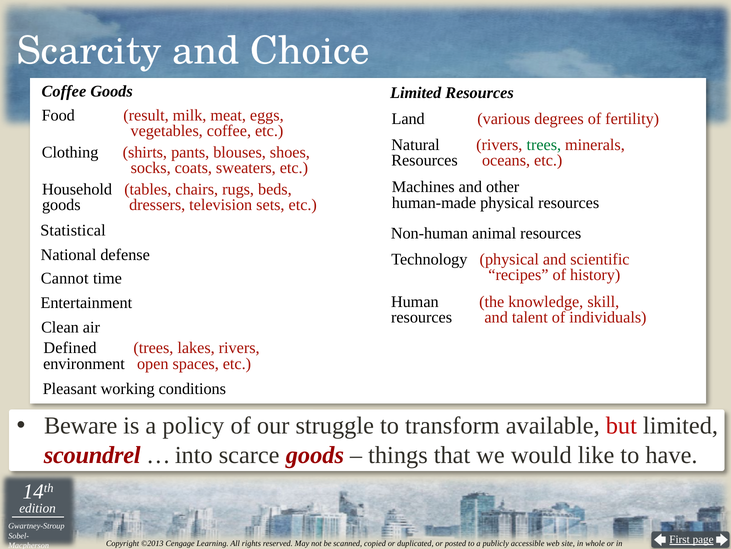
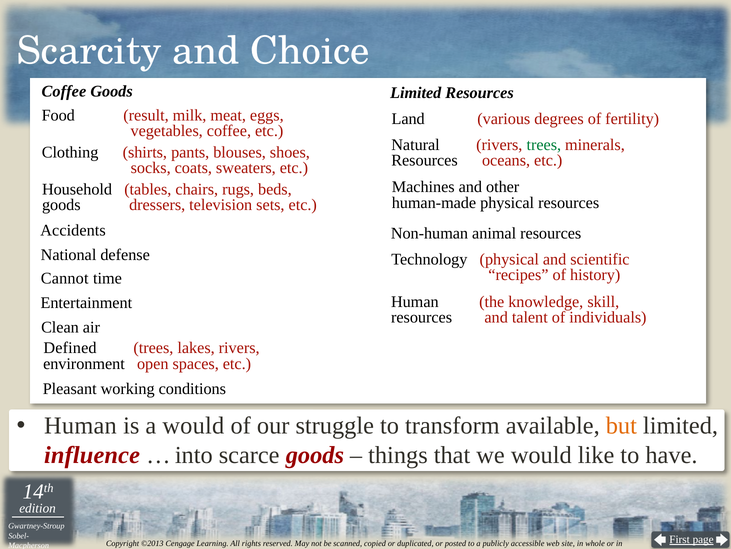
Statistical: Statistical -> Accidents
Beware at (81, 425): Beware -> Human
a policy: policy -> would
but colour: red -> orange
scoundrel: scoundrel -> influence
